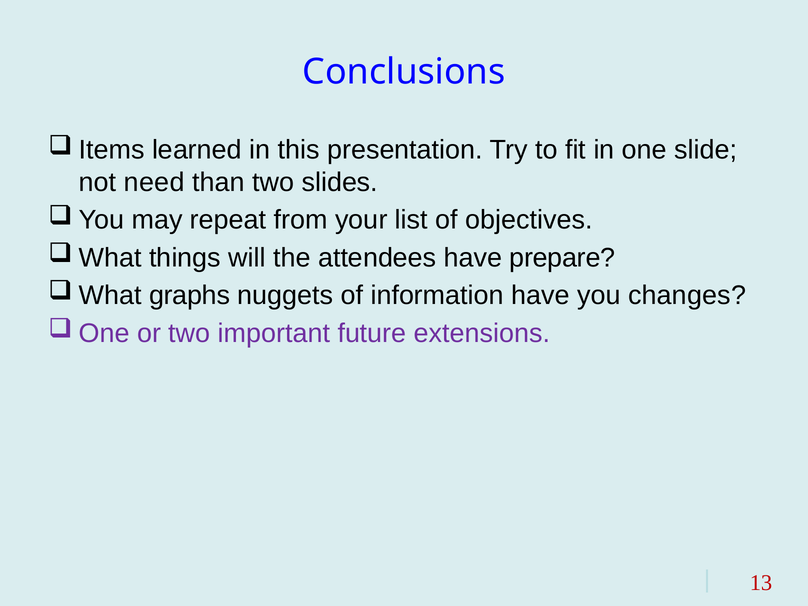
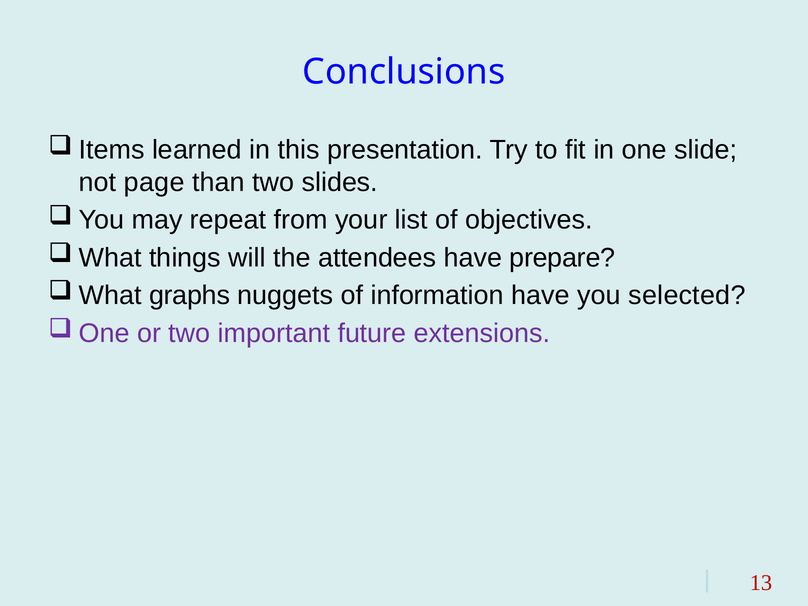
need: need -> page
changes: changes -> selected
